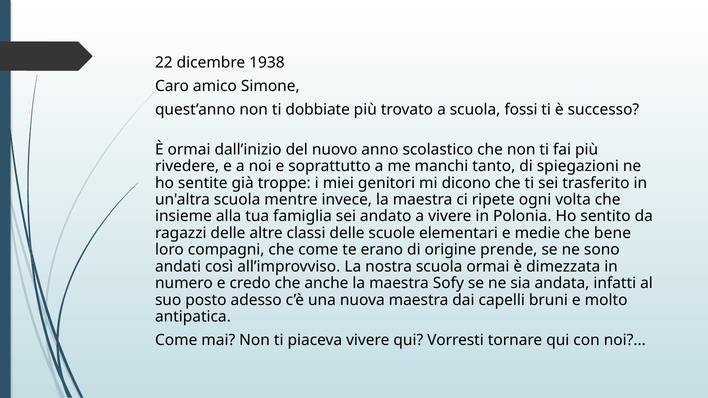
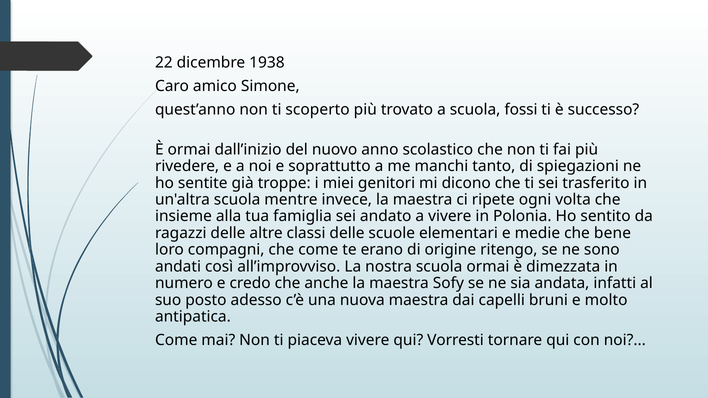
dobbiate: dobbiate -> scoperto
prende: prende -> ritengo
